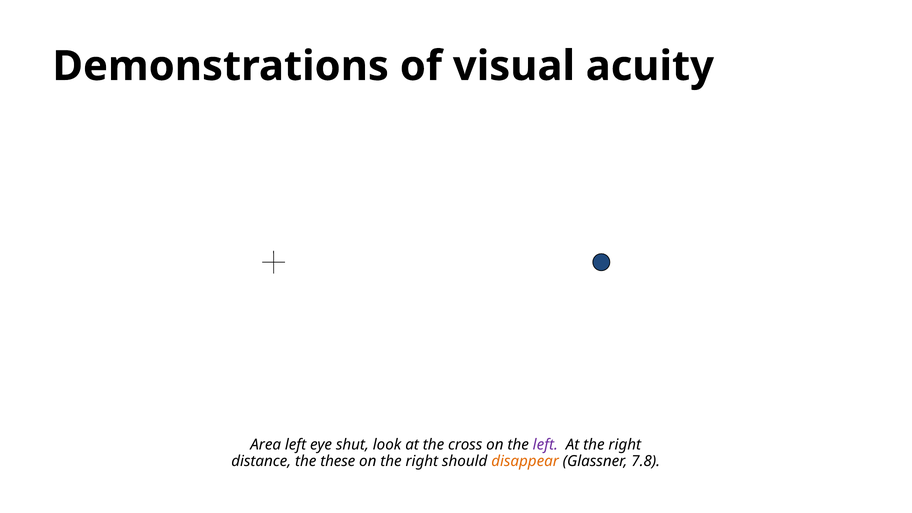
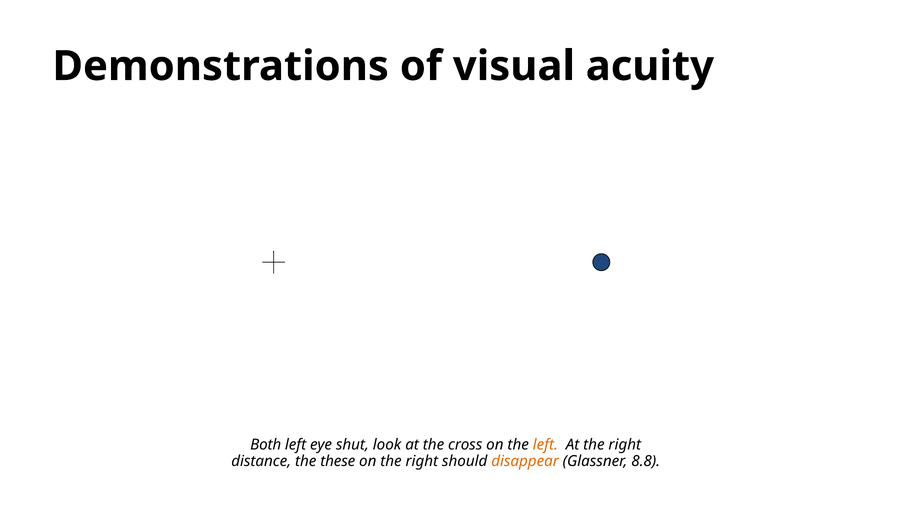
Area: Area -> Both
left at (545, 445) colour: purple -> orange
7.8: 7.8 -> 8.8
